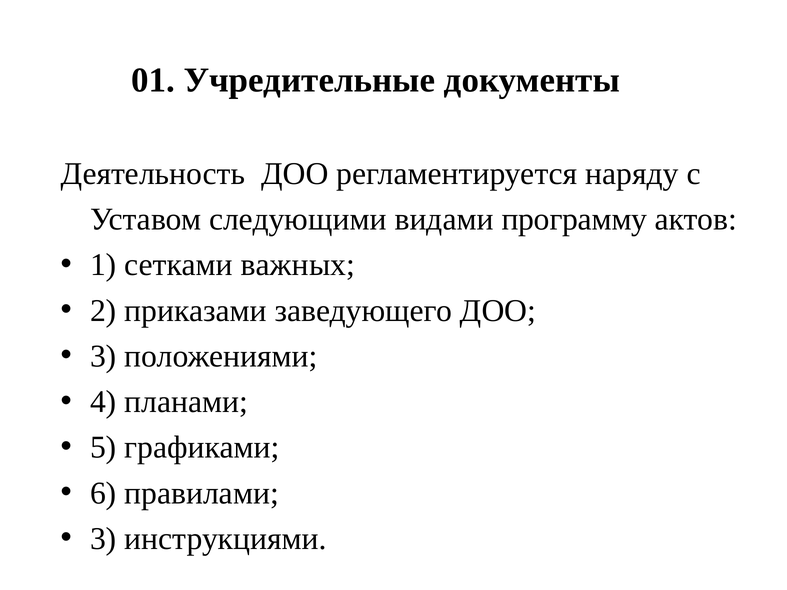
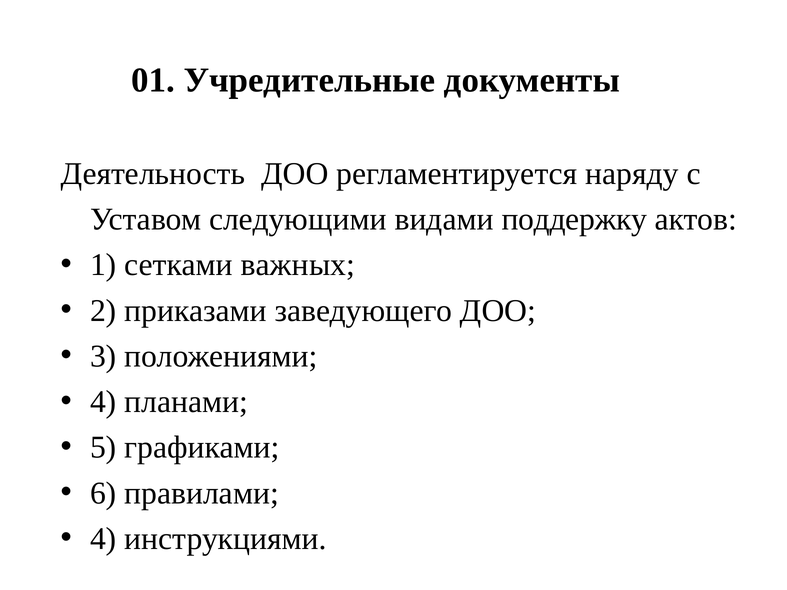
программу: программу -> поддержку
3 at (103, 539): 3 -> 4
